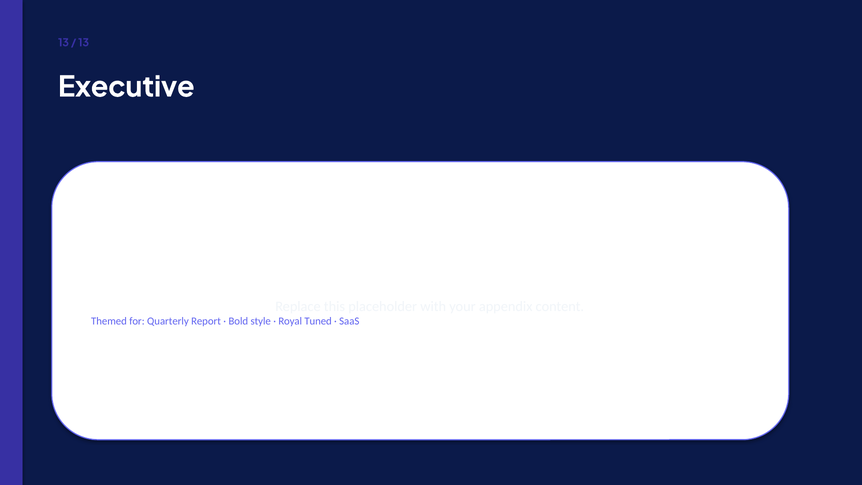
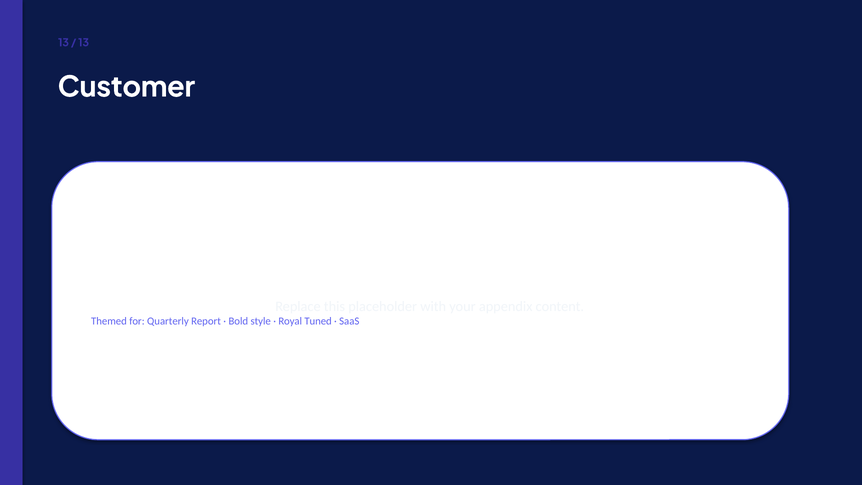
Executive: Executive -> Customer
